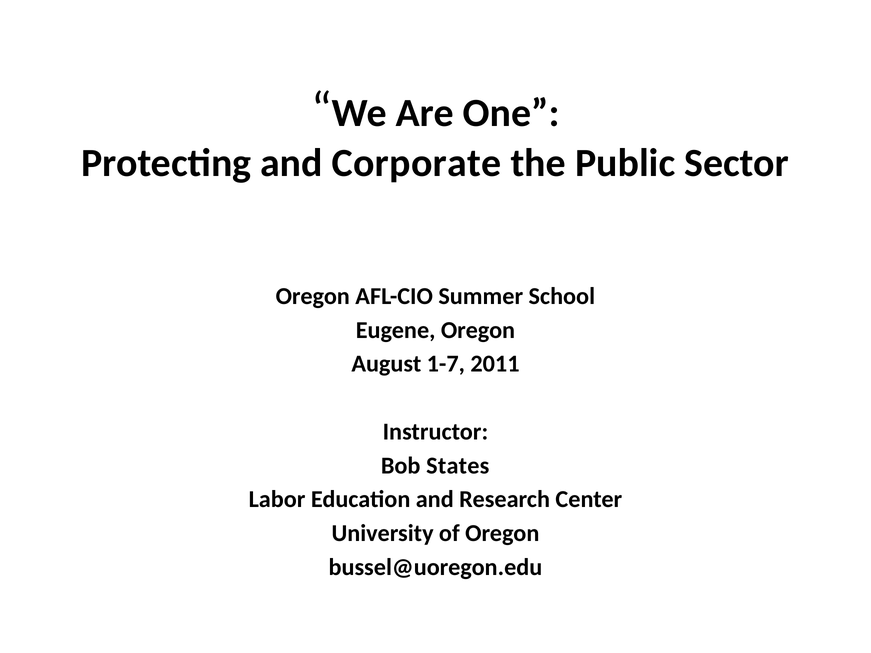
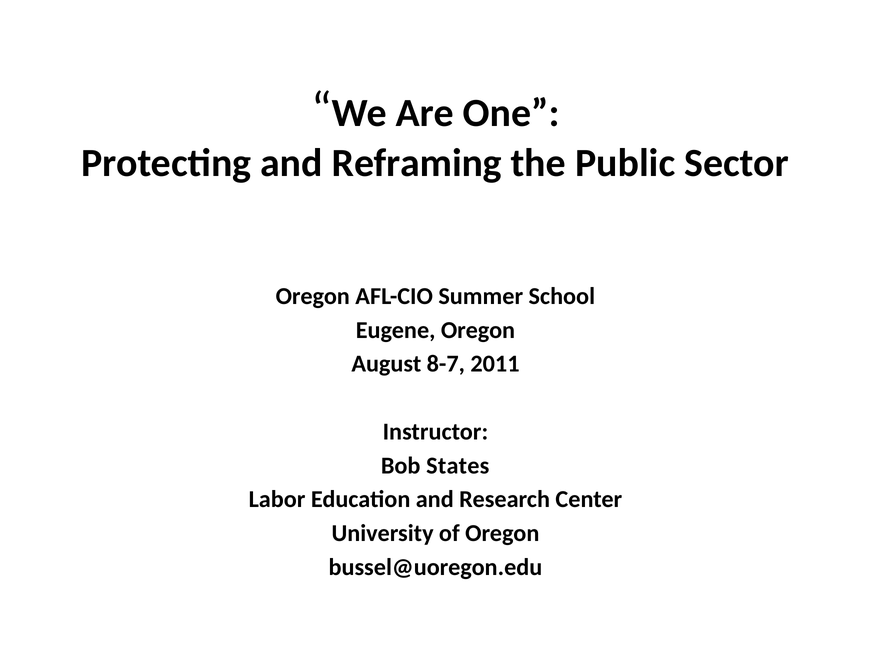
Corporate: Corporate -> Reframing
1-7: 1-7 -> 8-7
